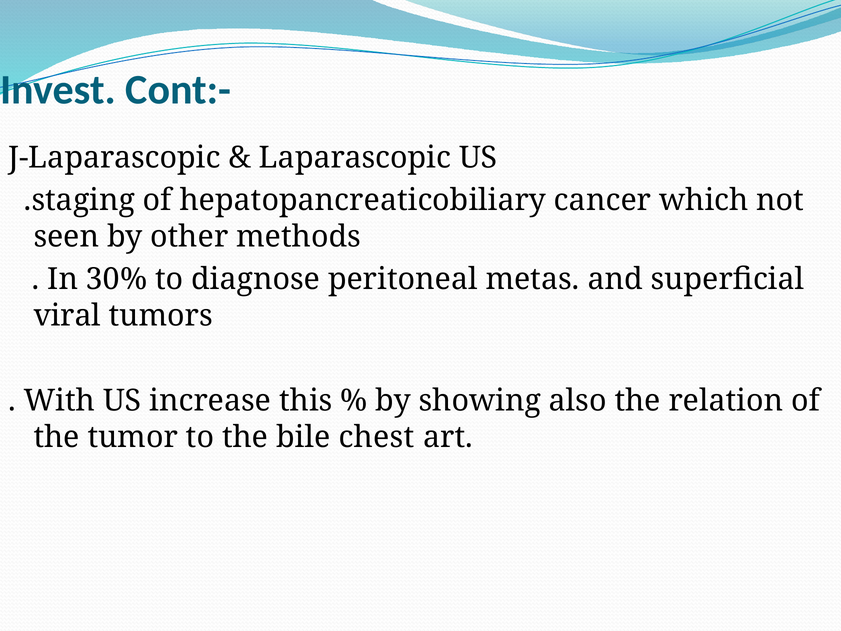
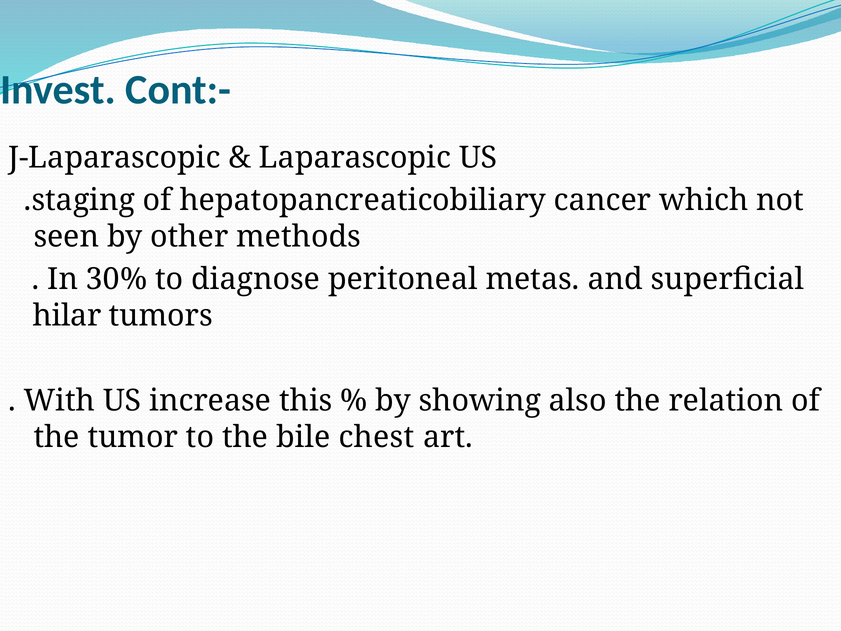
viral: viral -> hilar
